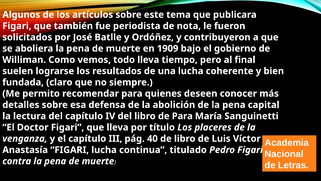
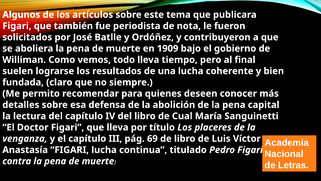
de Para: Para -> Cual
40: 40 -> 69
